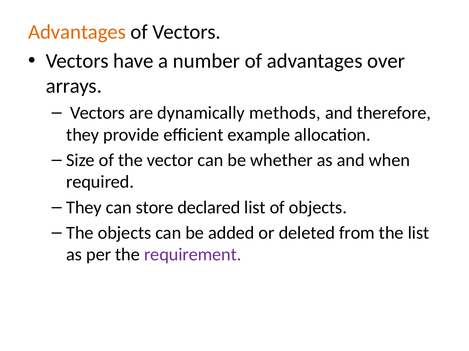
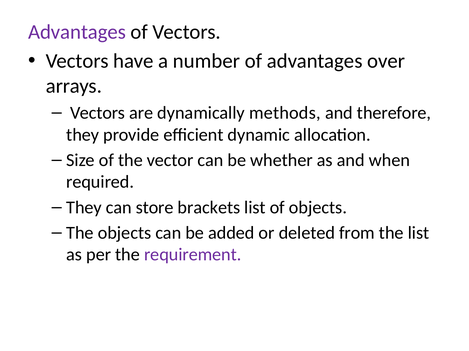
Advantages at (77, 32) colour: orange -> purple
example: example -> dynamic
declared: declared -> brackets
